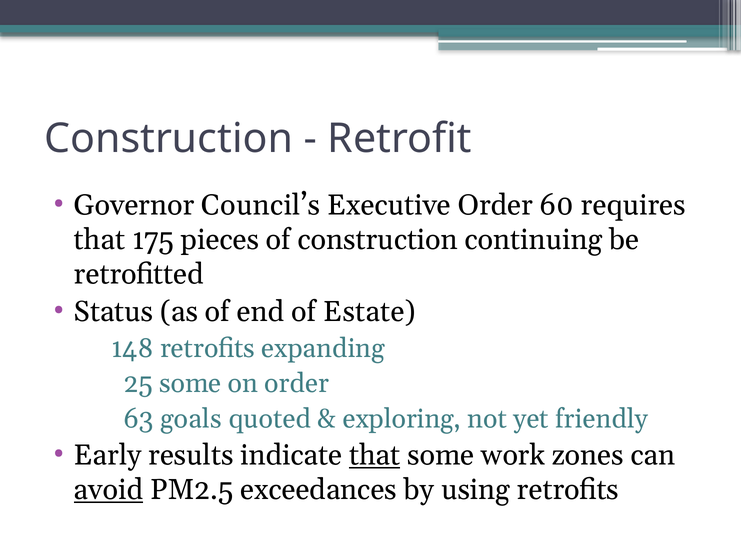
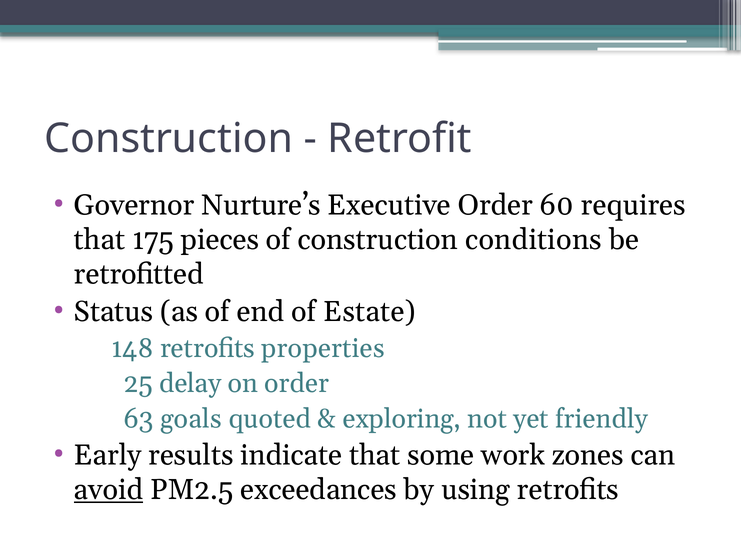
Council’s: Council’s -> Nurture’s
continuing: continuing -> conditions
expanding: expanding -> properties
25 some: some -> delay
that at (375, 455) underline: present -> none
